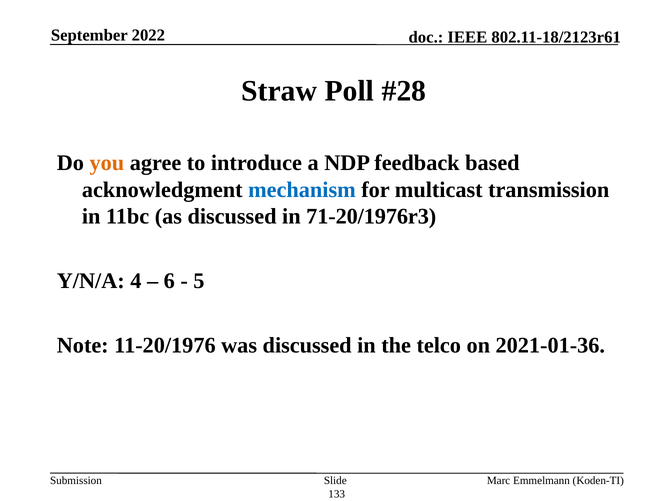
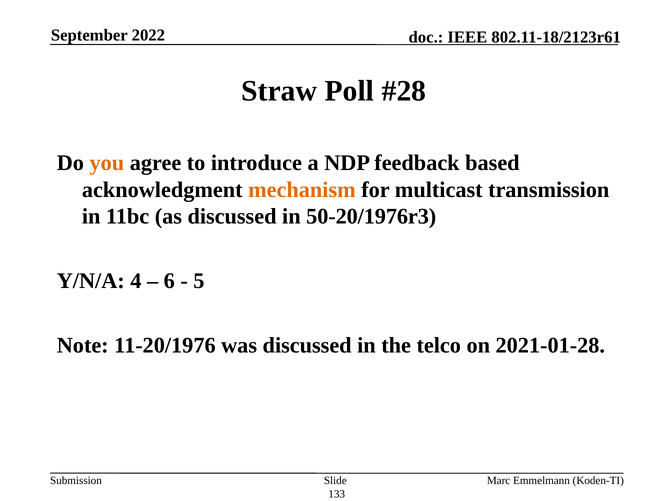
mechanism colour: blue -> orange
71-20/1976r3: 71-20/1976r3 -> 50-20/1976r3
2021-01-36: 2021-01-36 -> 2021-01-28
